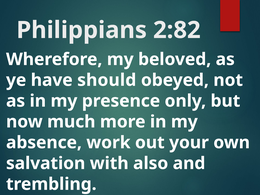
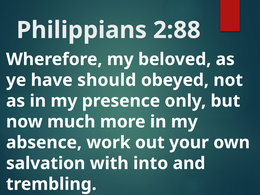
2:82: 2:82 -> 2:88
also: also -> into
